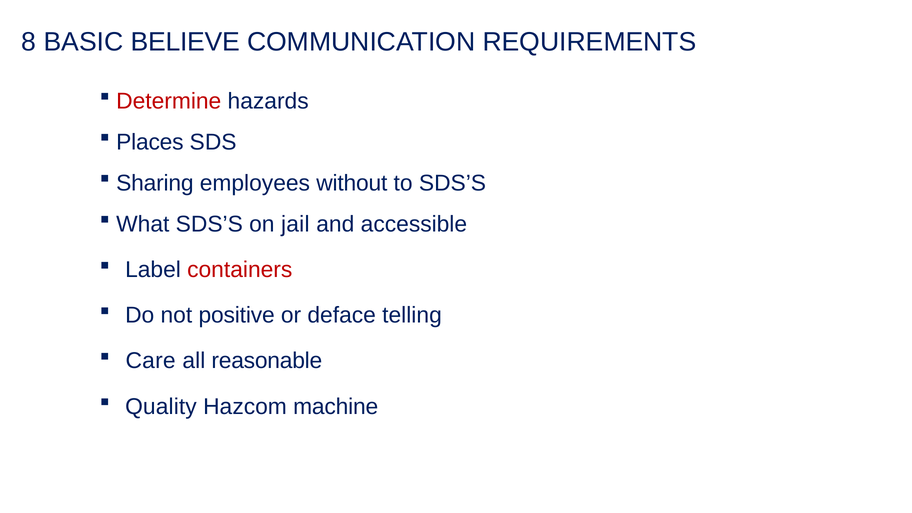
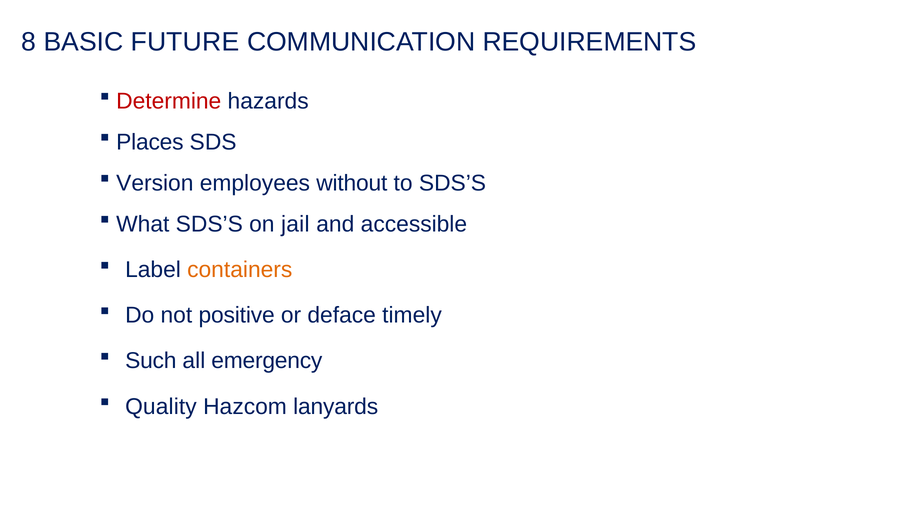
BELIEVE: BELIEVE -> FUTURE
Sharing: Sharing -> Version
containers colour: red -> orange
telling: telling -> timely
Care: Care -> Such
reasonable: reasonable -> emergency
machine: machine -> lanyards
